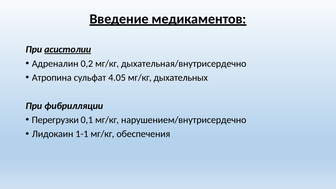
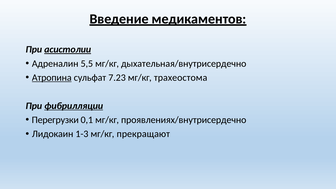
0,2: 0,2 -> 5,5
Атропина underline: none -> present
4.05: 4.05 -> 7.23
дыхательных: дыхательных -> трахеостома
фибрилляции underline: none -> present
нарушением/внутрисердечно: нарушением/внутрисердечно -> проявлениях/внутрисердечно
1-1: 1-1 -> 1-3
обеспечения: обеспечения -> прекращают
